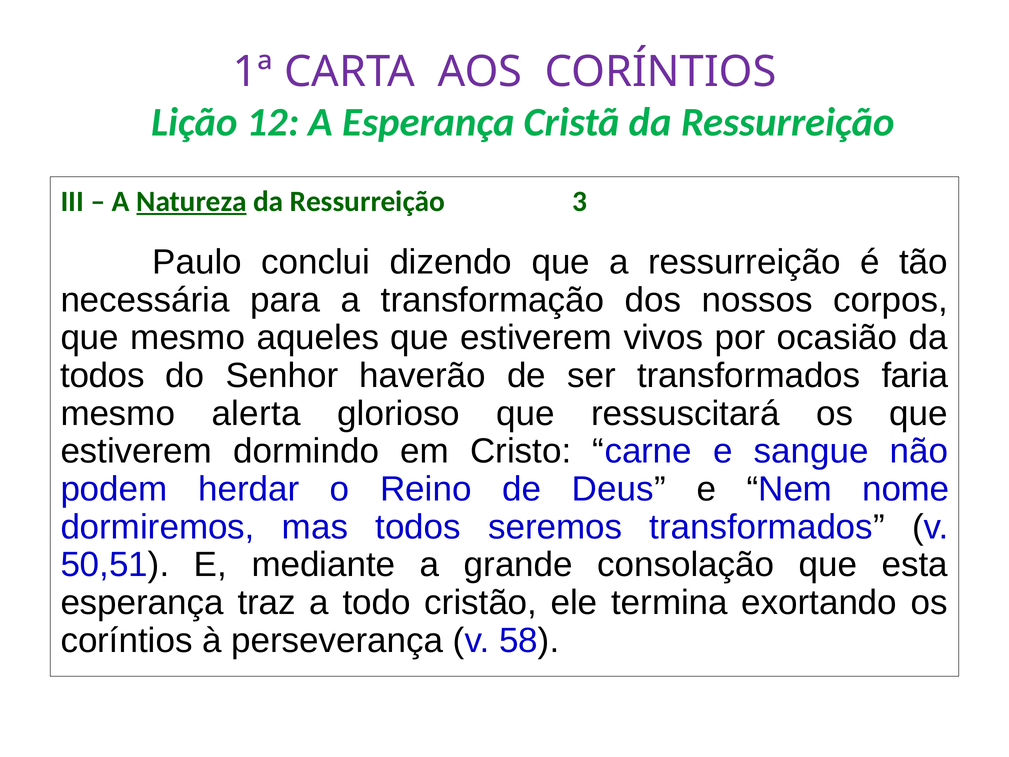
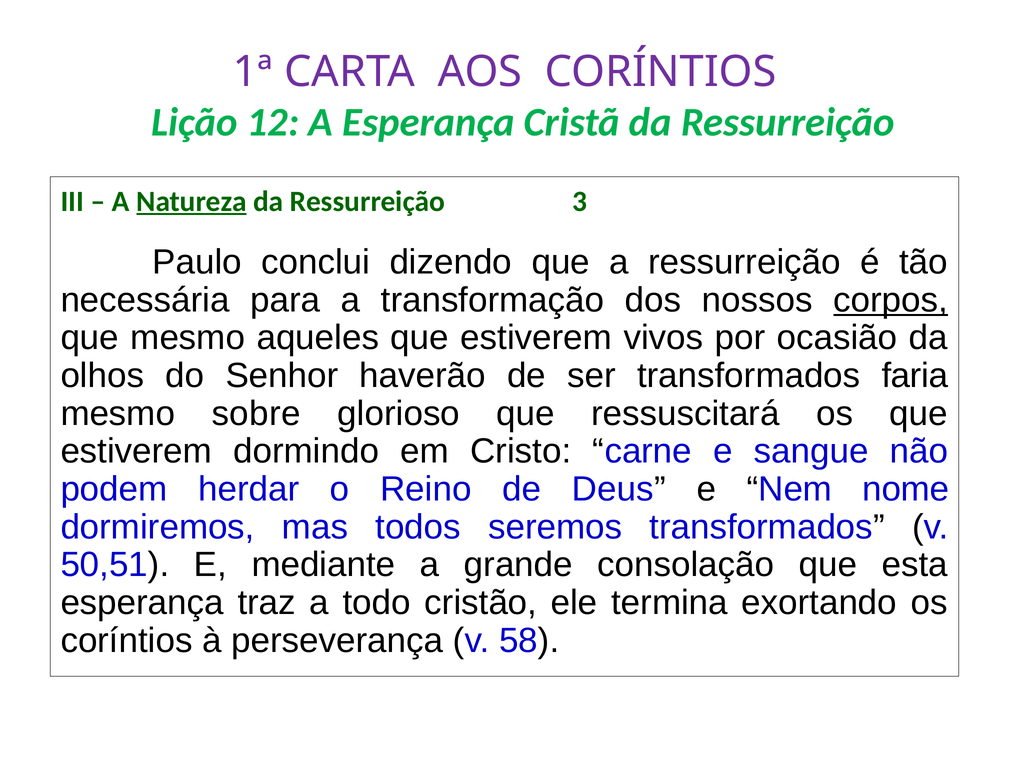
corpos underline: none -> present
todos at (102, 376): todos -> olhos
alerta: alerta -> sobre
